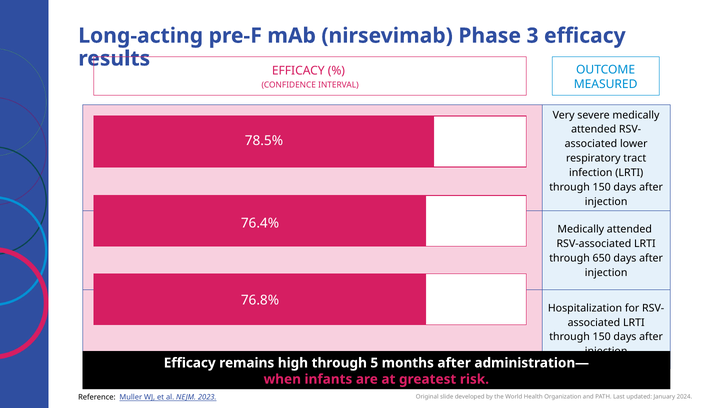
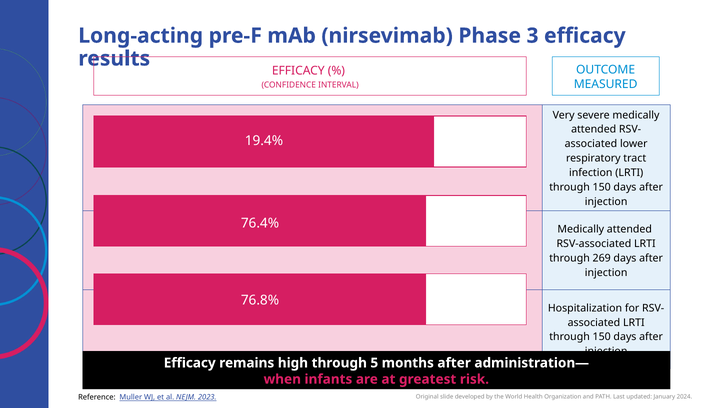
78.5%: 78.5% -> 19.4%
650: 650 -> 269
